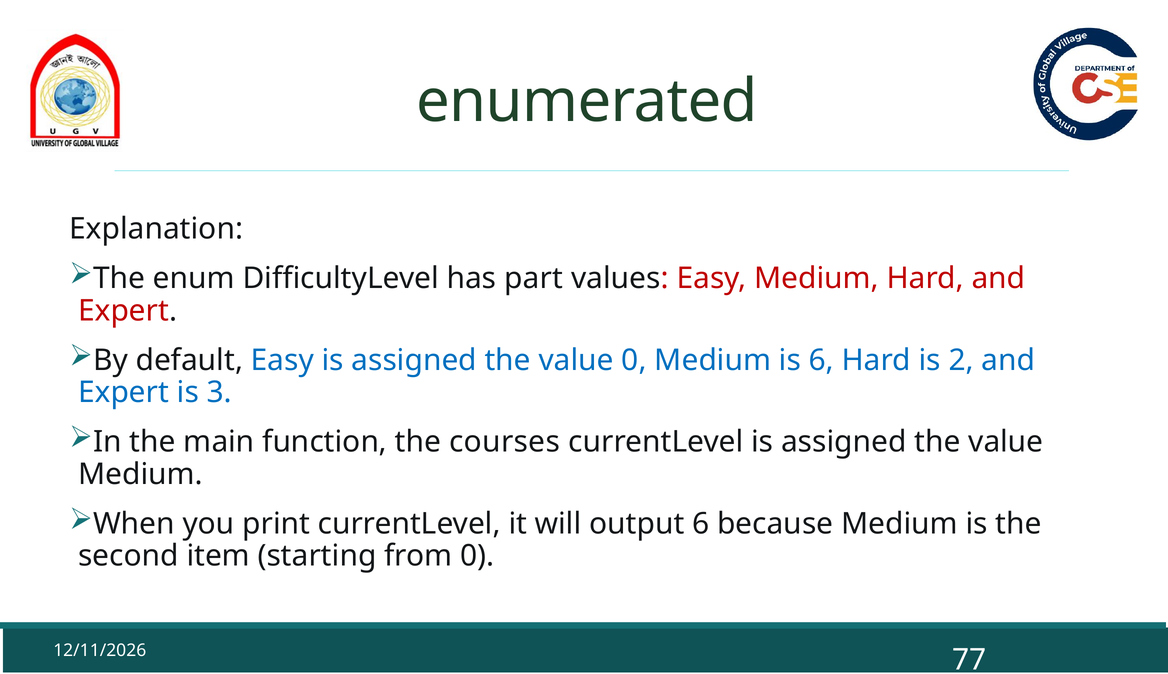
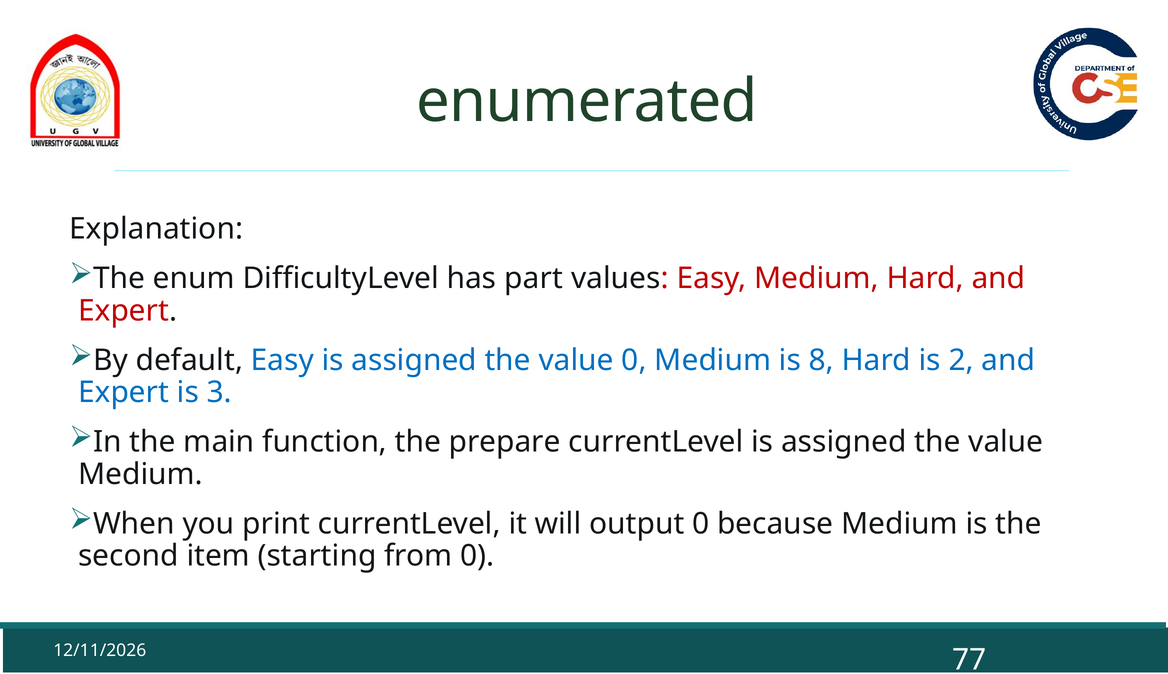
is 6: 6 -> 8
courses: courses -> prepare
output 6: 6 -> 0
